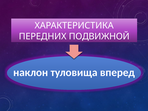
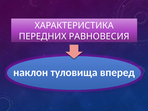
ПОДВИЖНОЙ: ПОДВИЖНОЙ -> РАВНОВЕСИЯ
